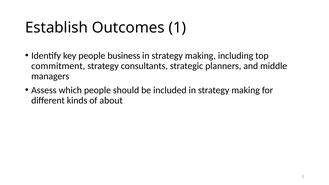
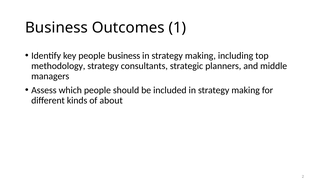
Establish at (57, 28): Establish -> Business
commitment: commitment -> methodology
